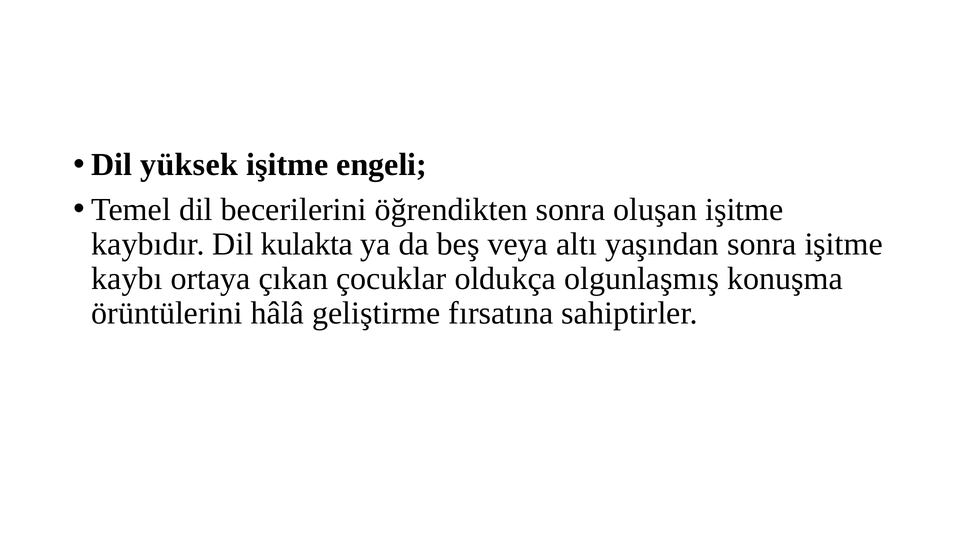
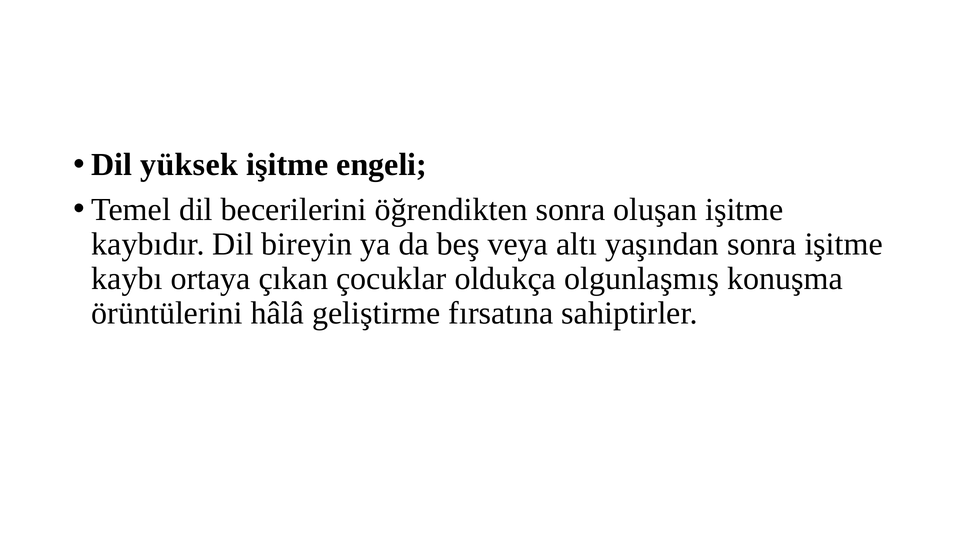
kulakta: kulakta -> bireyin
